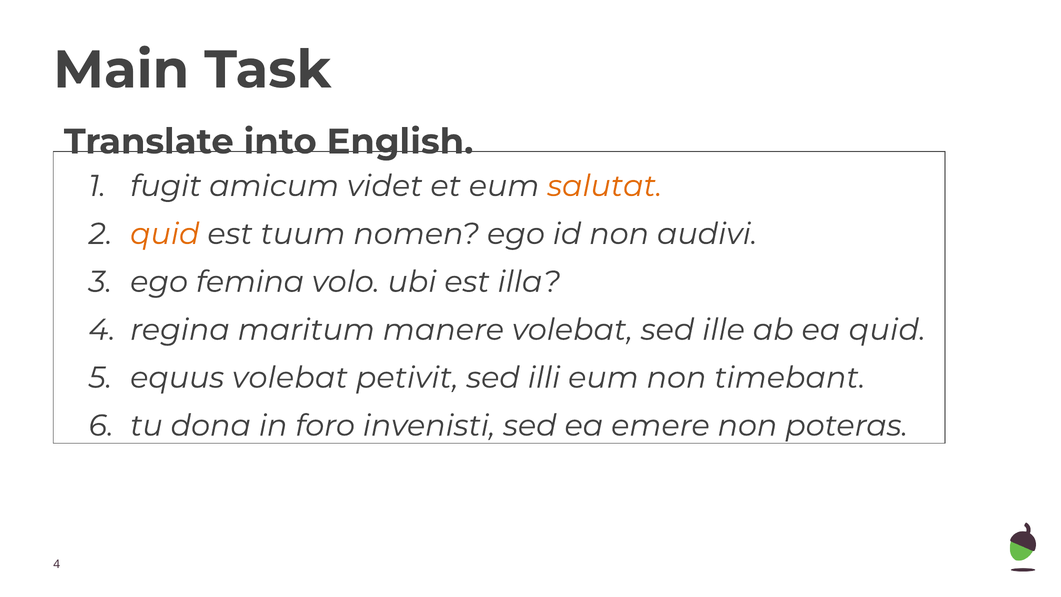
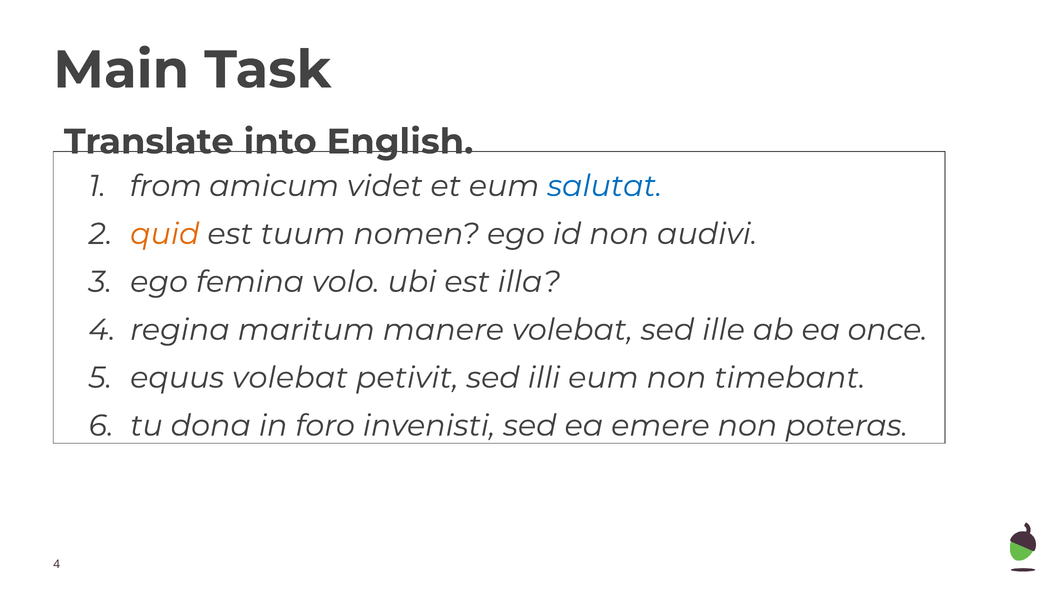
fugit: fugit -> from
salutat colour: orange -> blue
ea quid: quid -> once
